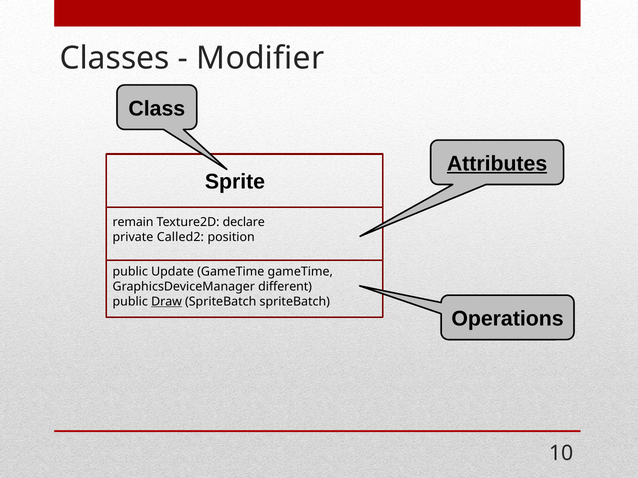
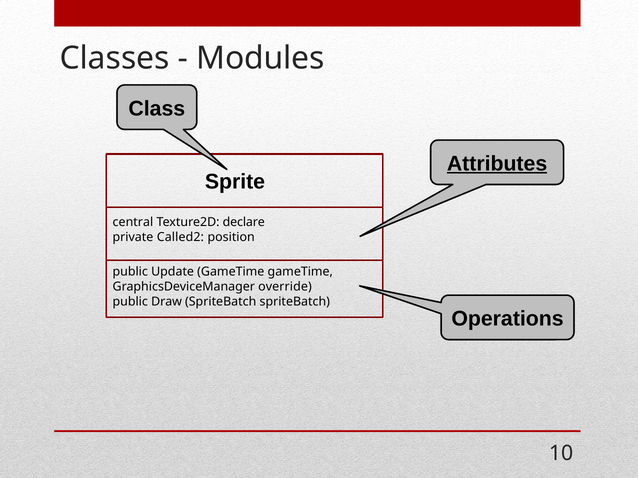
Modifier: Modifier -> Modules
remain: remain -> central
different: different -> override
Draw underline: present -> none
